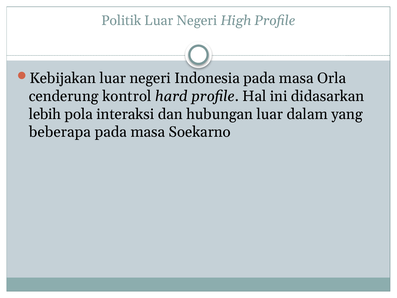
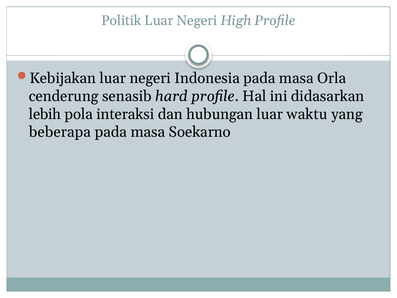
kontrol: kontrol -> senasib
dalam: dalam -> waktu
